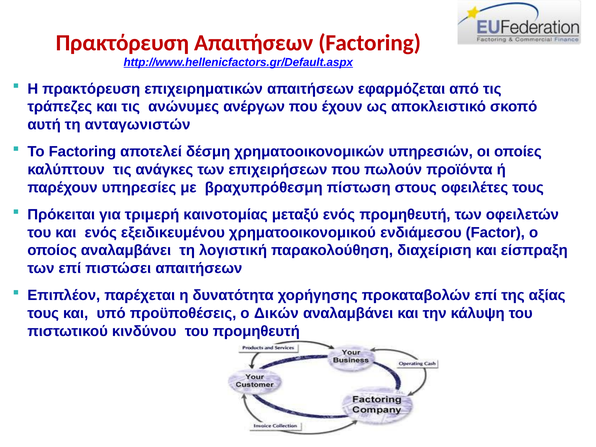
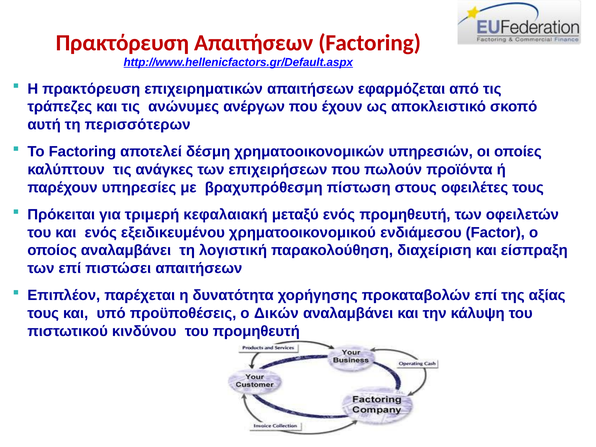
ανταγωνιστών: ανταγωνιστών -> περισσότερων
καινοτομίας: καινοτομίας -> κεφαλαιακή
